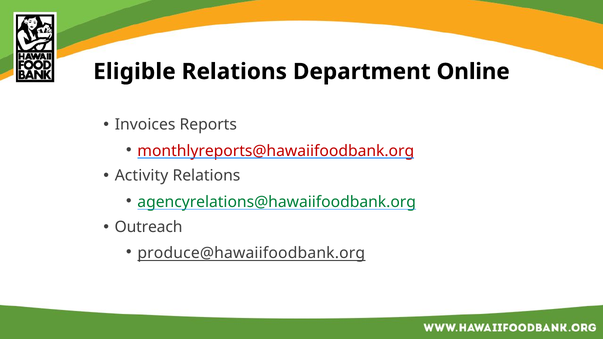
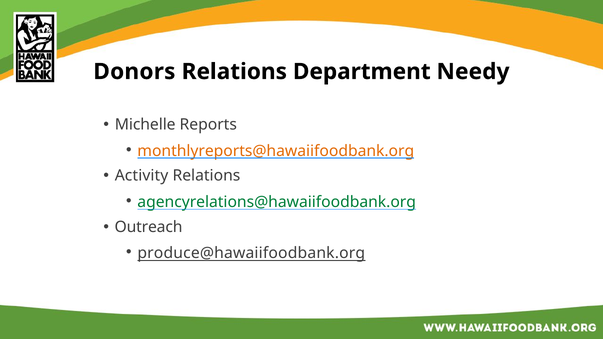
Eligible: Eligible -> Donors
Online: Online -> Needy
Invoices: Invoices -> Michelle
monthlyreports@hawaiifoodbank.org colour: red -> orange
